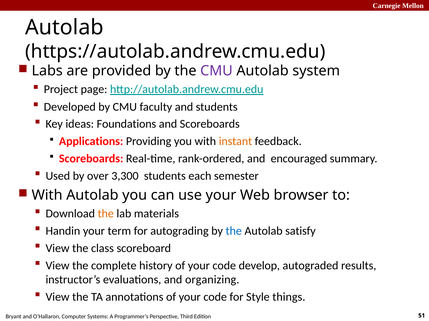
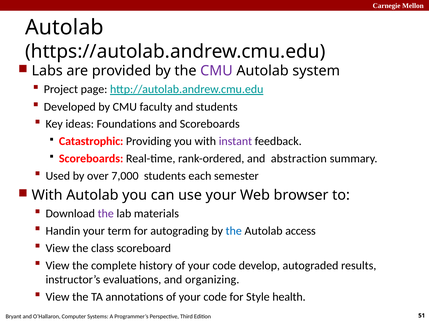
Applications: Applications -> Catastrophic
instant colour: orange -> purple
encouraged: encouraged -> abstraction
3,300: 3,300 -> 7,000
the at (106, 214) colour: orange -> purple
satisfy: satisfy -> access
things: things -> health
